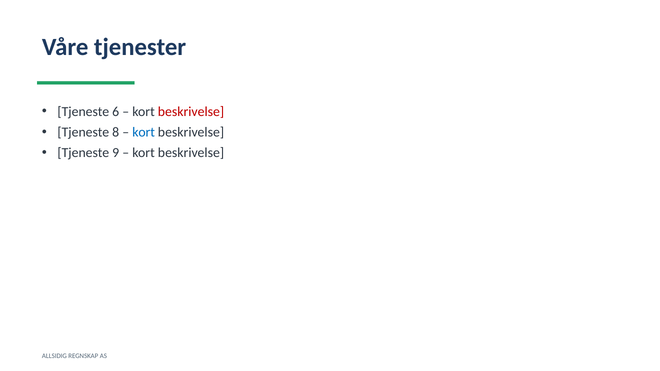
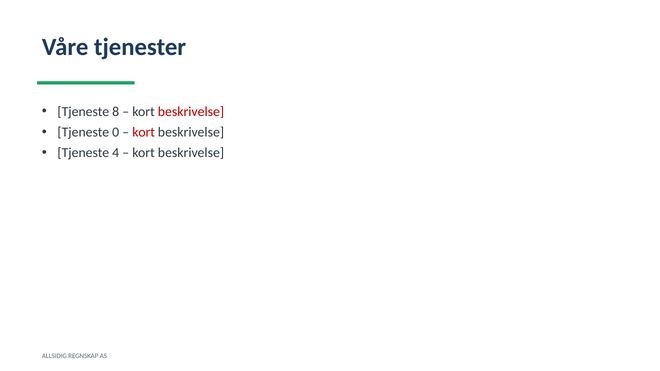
6: 6 -> 8
8: 8 -> 0
kort at (144, 132) colour: blue -> red
9: 9 -> 4
